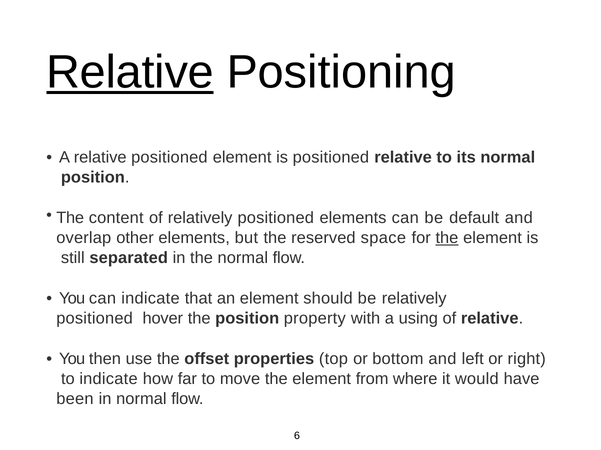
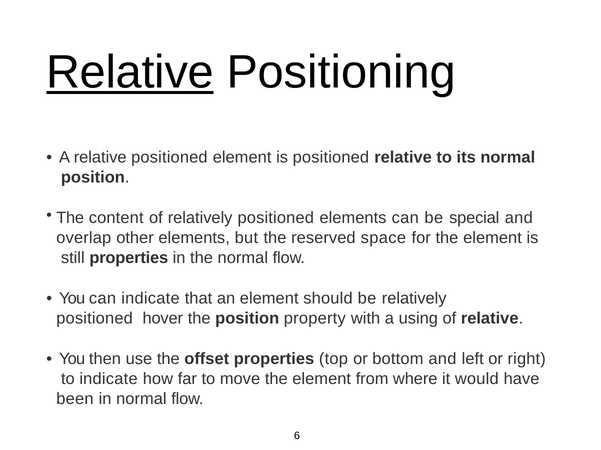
default: default -> special
the at (447, 238) underline: present -> none
still separated: separated -> properties
